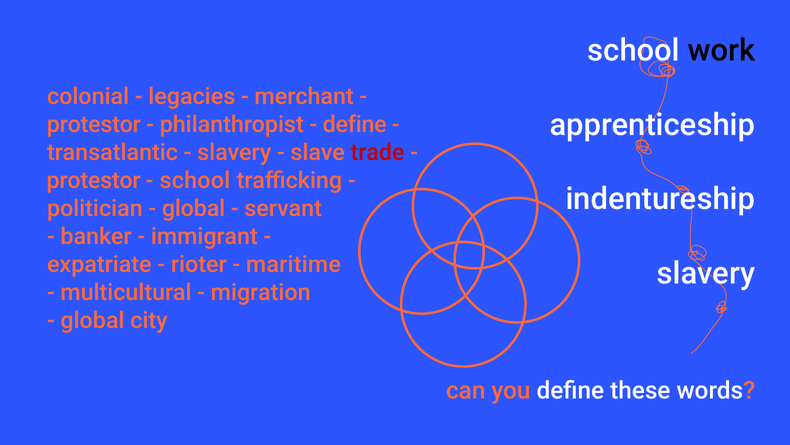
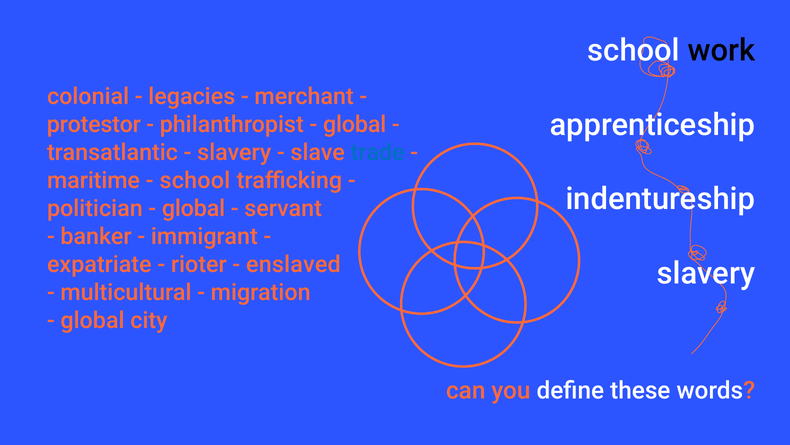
define at (355, 124): define -> global
trade colour: red -> blue
protestor at (94, 180): protestor -> maritime
maritime: maritime -> enslaved
